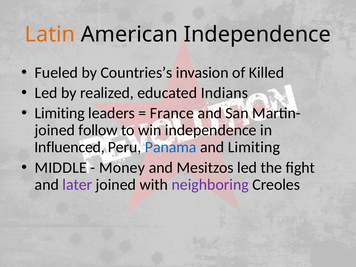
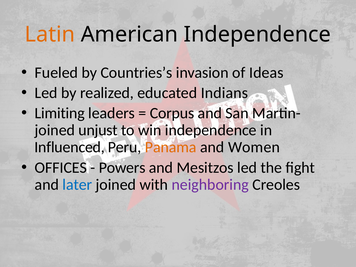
Killed: Killed -> Ideas
France: France -> Corpus
follow: follow -> unjust
Panama colour: blue -> orange
and Limiting: Limiting -> Women
MIDDLE: MIDDLE -> OFFICES
Money: Money -> Powers
later colour: purple -> blue
